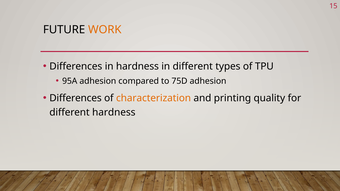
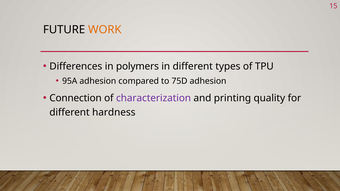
in hardness: hardness -> polymers
Differences at (76, 98): Differences -> Connection
characterization colour: orange -> purple
